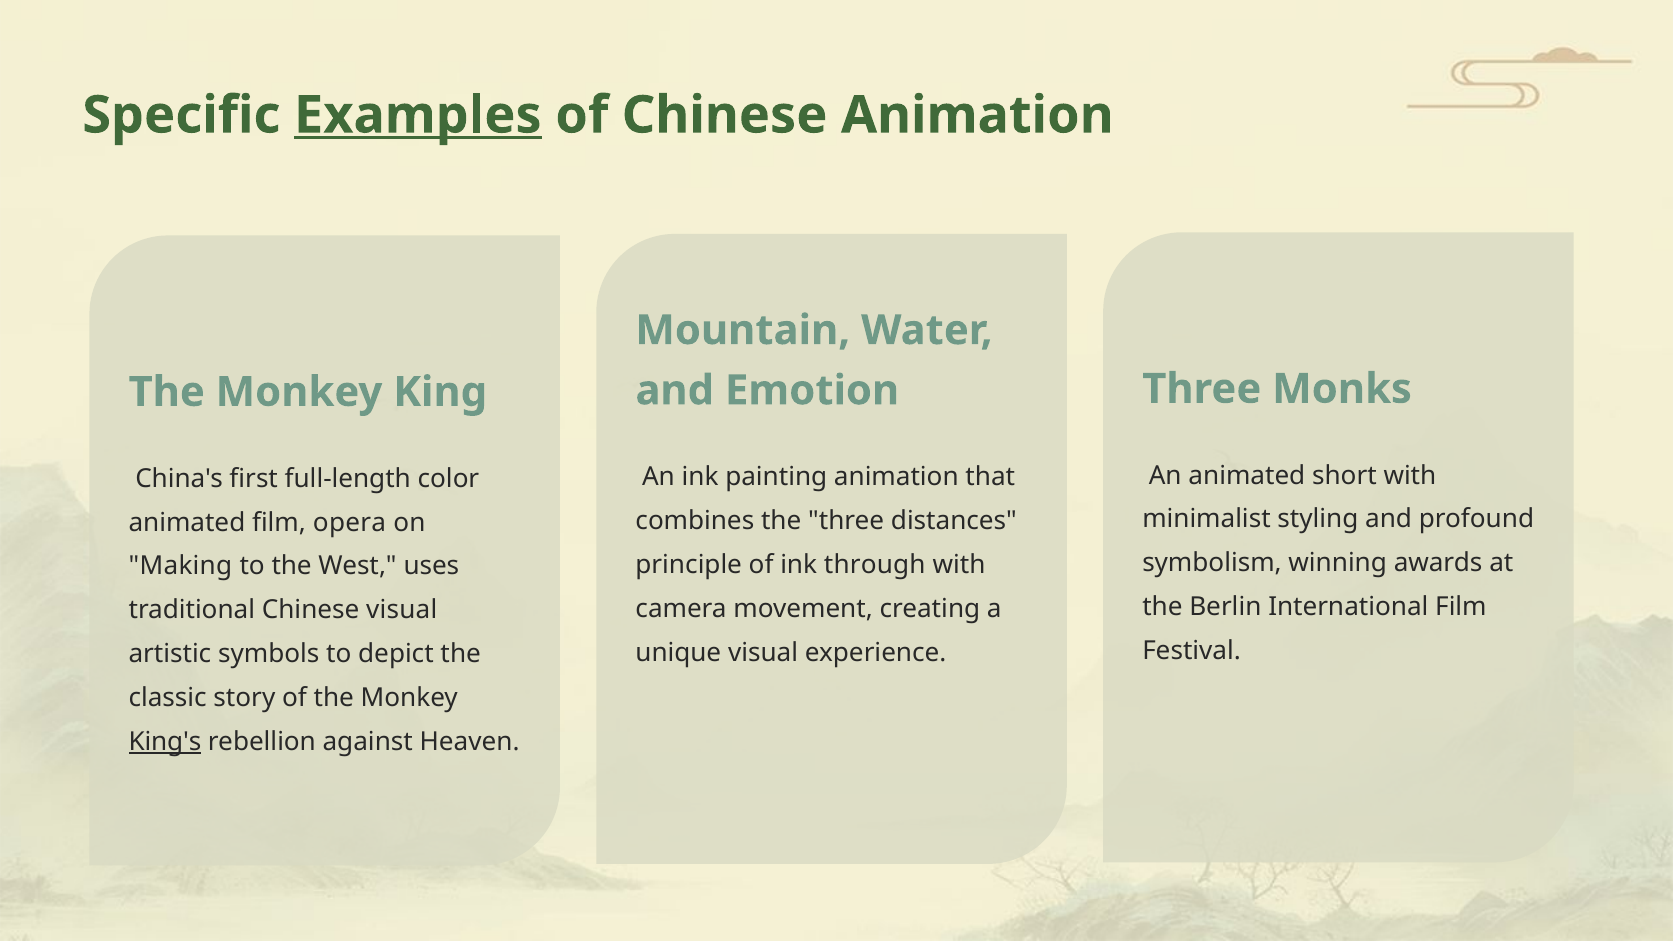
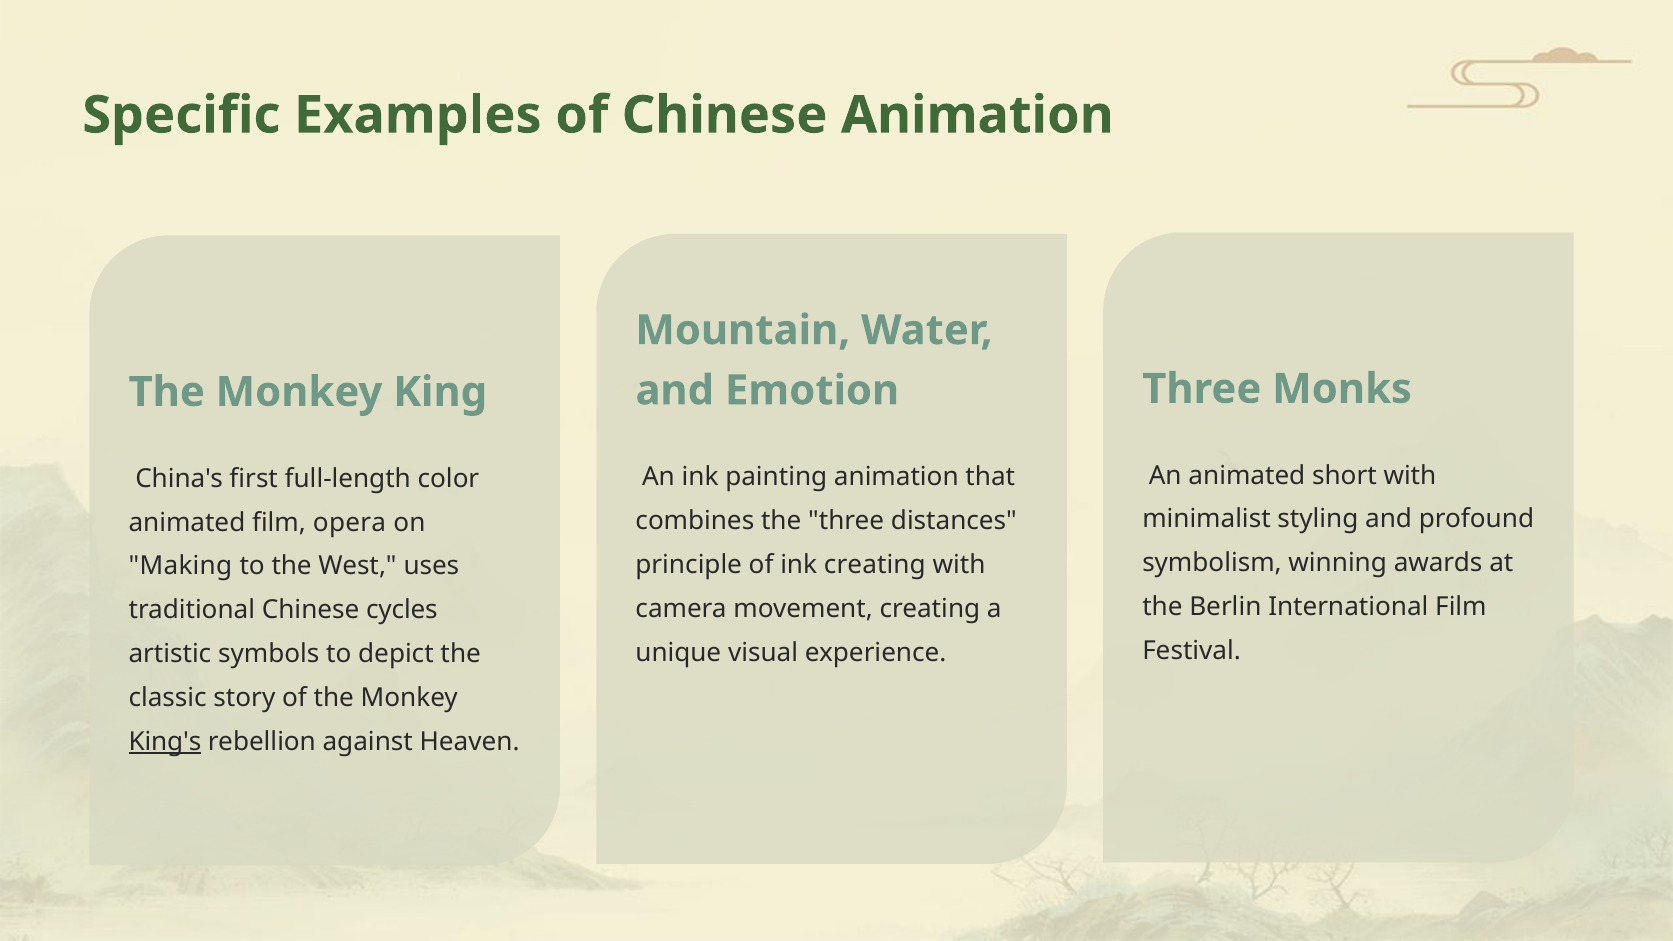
Examples underline: present -> none
ink through: through -> creating
Chinese visual: visual -> cycles
